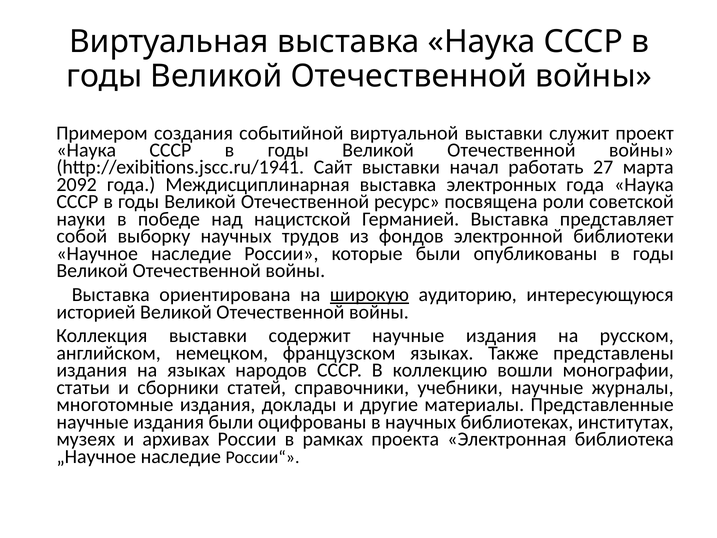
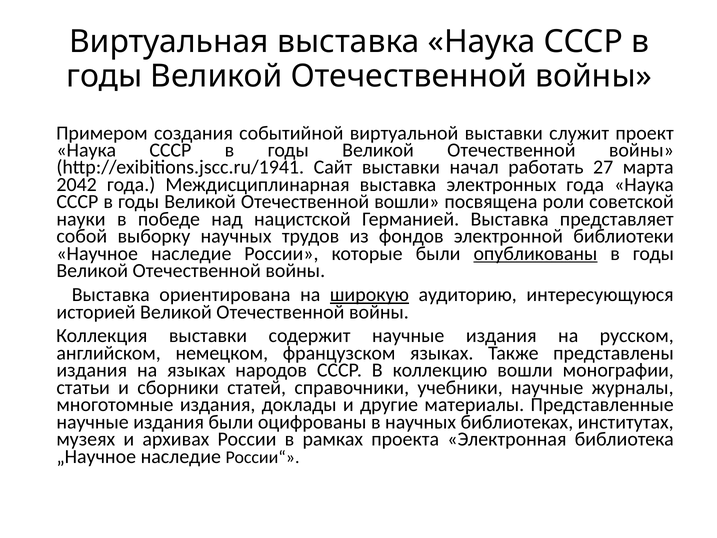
2092: 2092 -> 2042
Отечественной ресурс: ресурс -> вошли
опубликованы underline: none -> present
